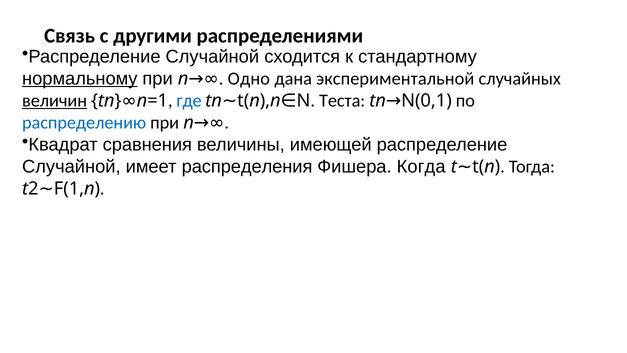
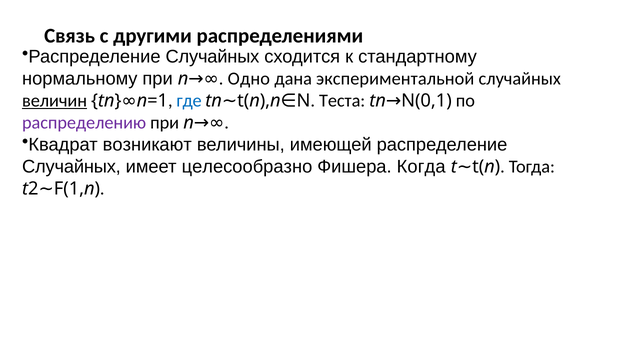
Случайной at (212, 57): Случайной -> Случайных
нормальному underline: present -> none
распределению colour: blue -> purple
сравнения: сравнения -> возникают
Случайной at (71, 166): Случайной -> Случайных
распределения: распределения -> целесообразно
